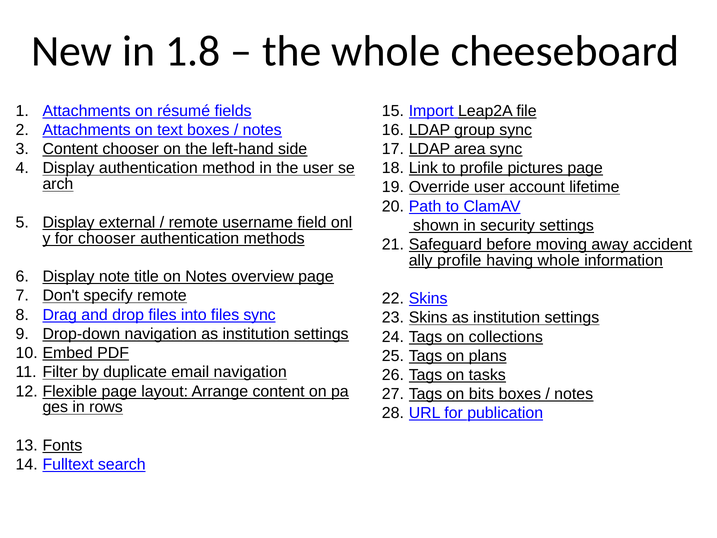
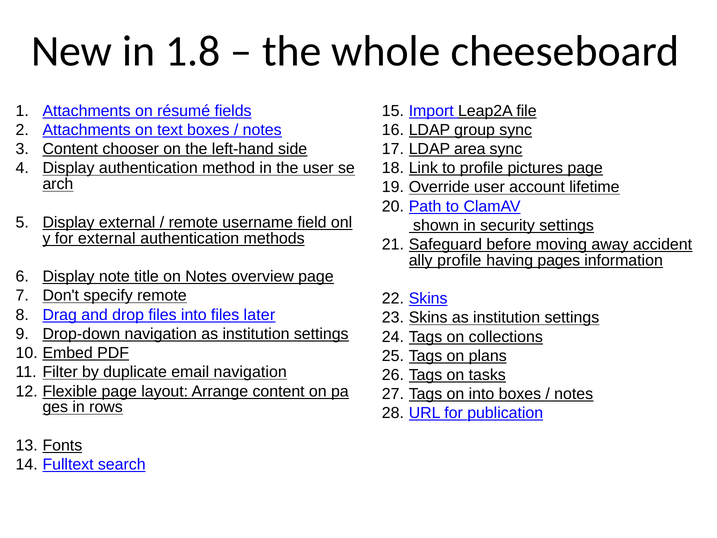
for chooser: chooser -> external
having whole: whole -> pages
files sync: sync -> later
on bits: bits -> into
